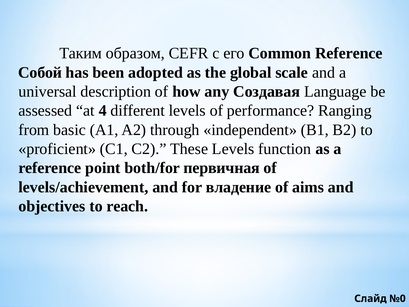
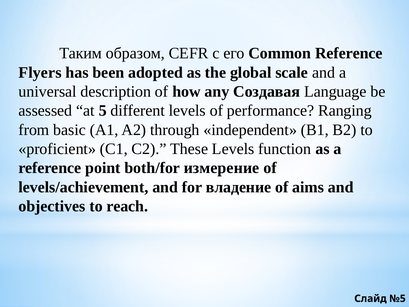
Собой: Собой -> Flyers
4: 4 -> 5
первичная: первичная -> измерение
№0: №0 -> №5
